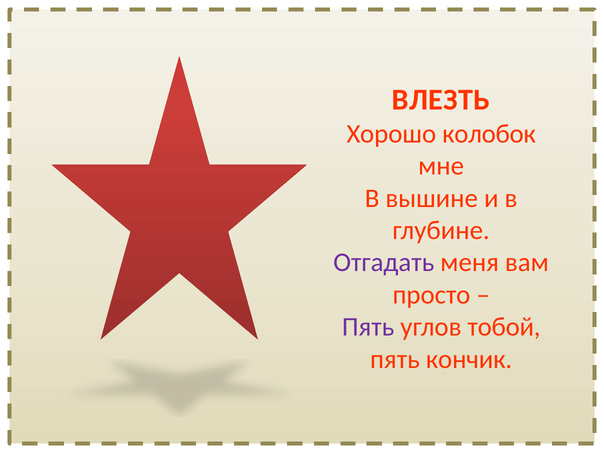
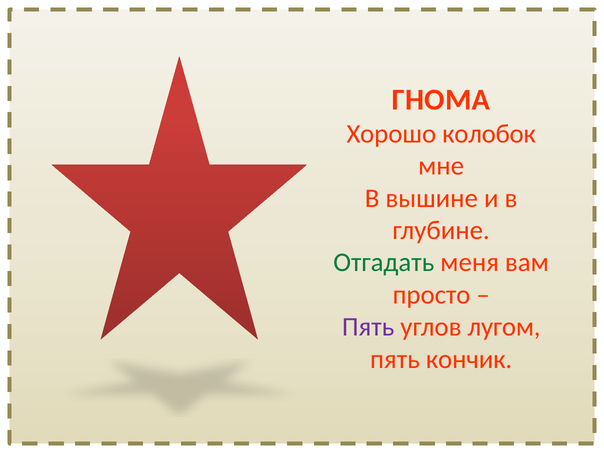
ВЛЕЗТЬ: ВЛЕЗТЬ -> ГНОМА
Отгадать colour: purple -> green
тобой: тобой -> лугом
